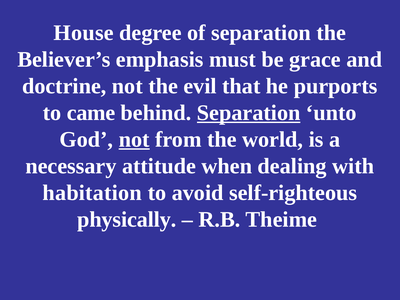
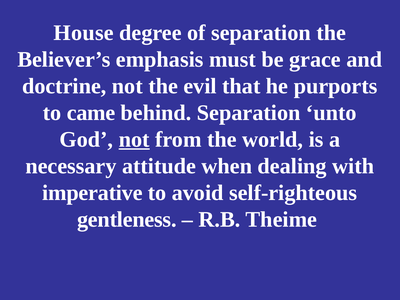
Separation at (249, 113) underline: present -> none
habitation: habitation -> imperative
physically: physically -> gentleness
